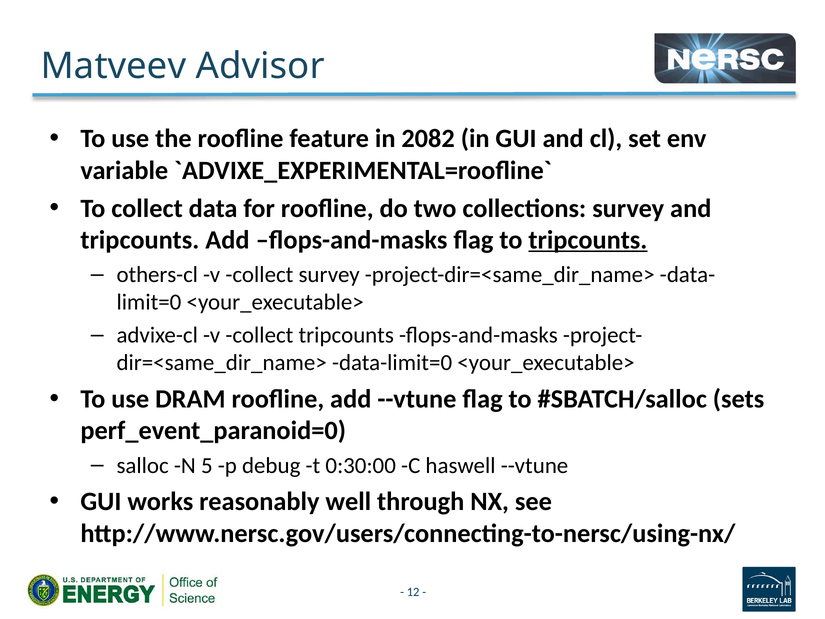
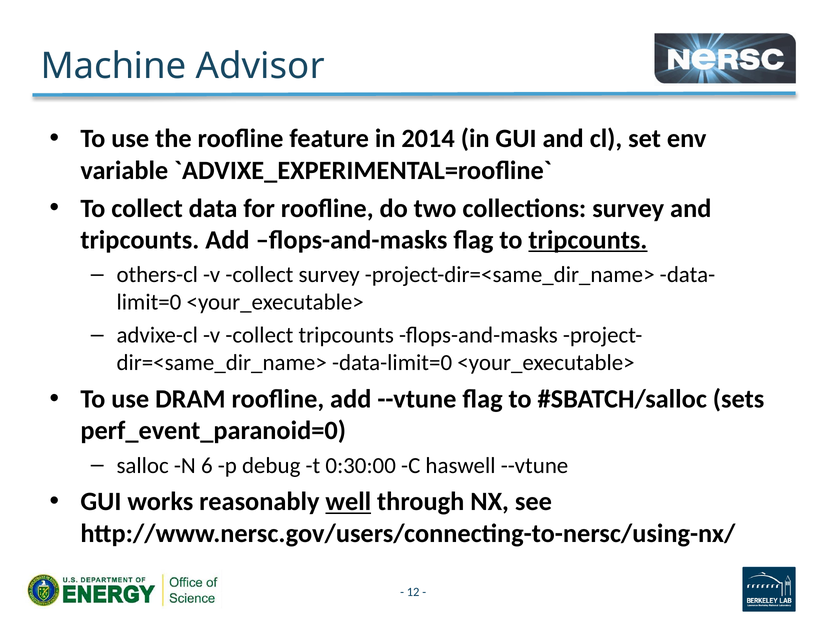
Matveev: Matveev -> Machine
2082: 2082 -> 2014
5: 5 -> 6
well underline: none -> present
